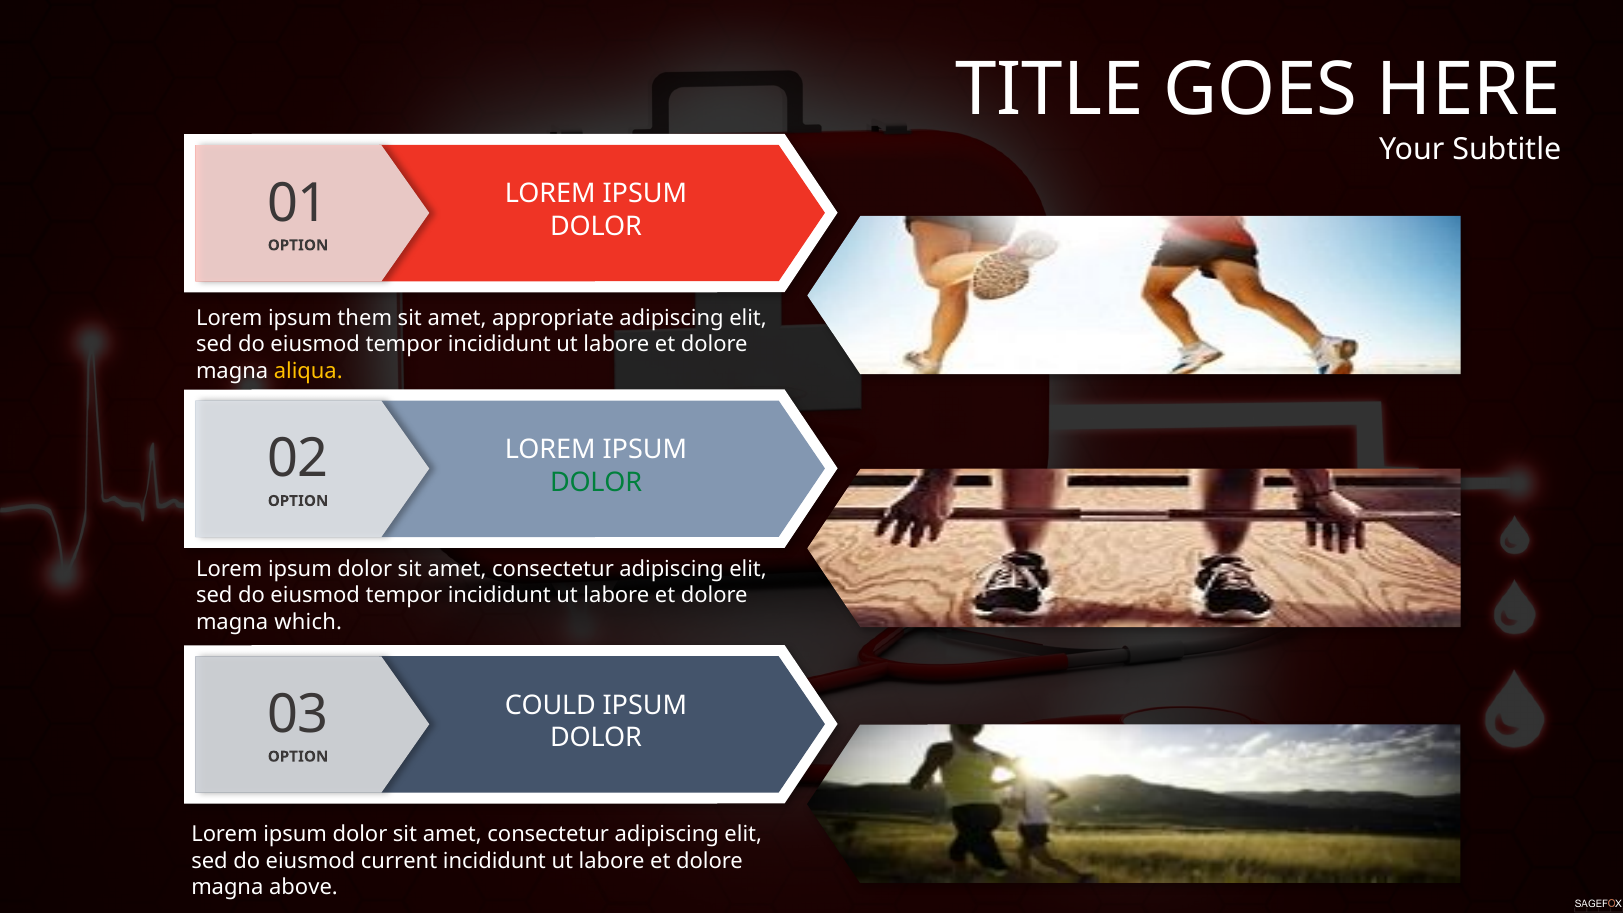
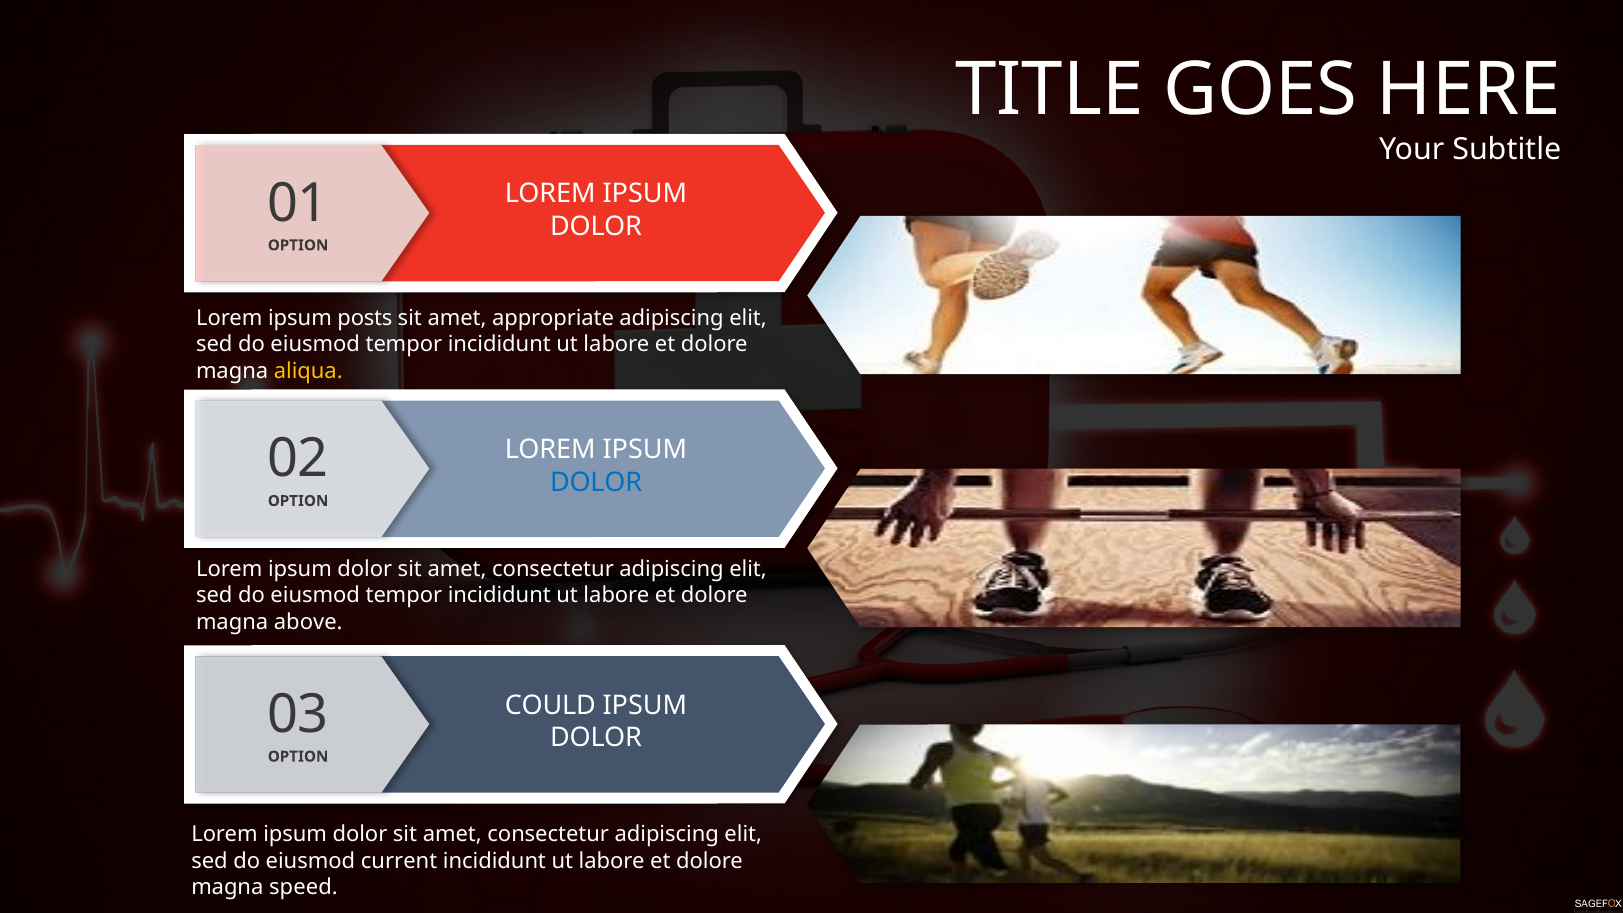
them: them -> posts
DOLOR at (596, 482) colour: green -> blue
which: which -> above
above: above -> speed
